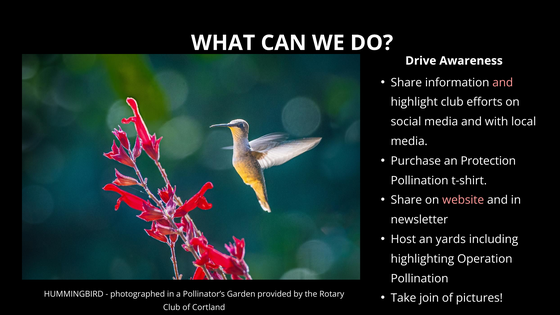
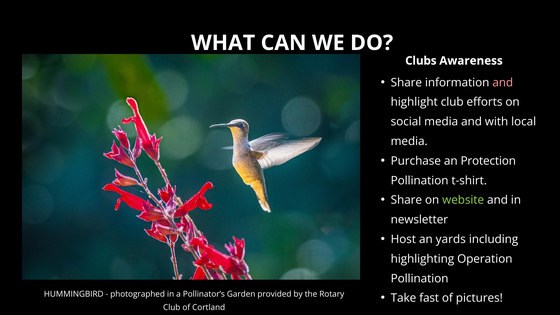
Drive: Drive -> Clubs
website colour: pink -> light green
join: join -> fast
